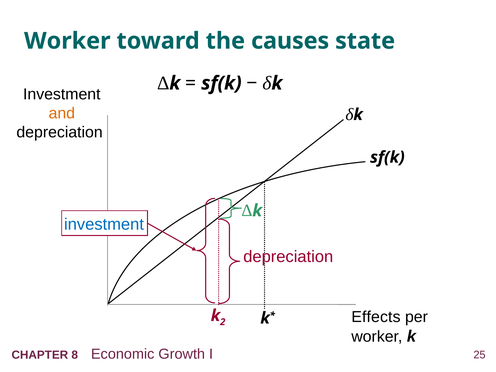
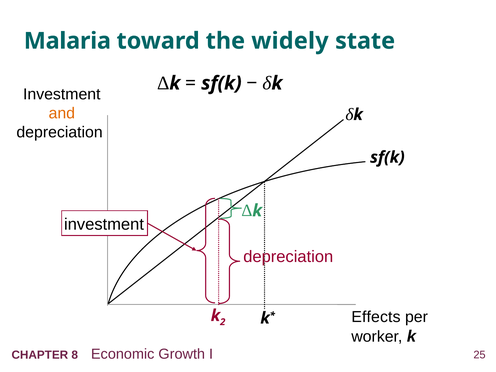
Worker at (67, 41): Worker -> Malaria
causes: causes -> widely
investment at (104, 224) colour: blue -> black
